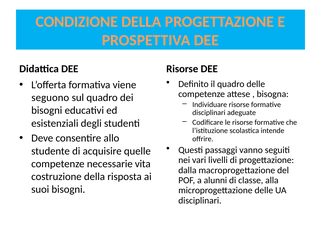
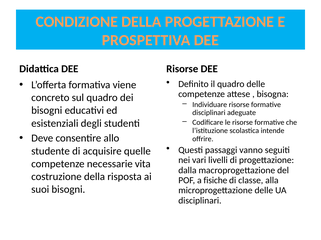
seguono: seguono -> concreto
alunni: alunni -> fisiche
